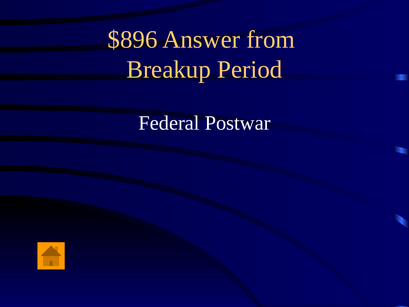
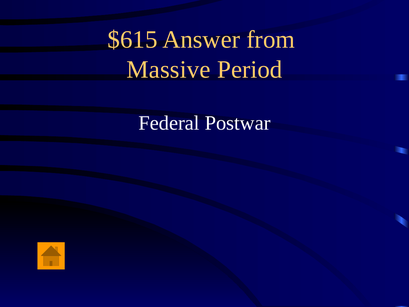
$896: $896 -> $615
Breakup: Breakup -> Massive
